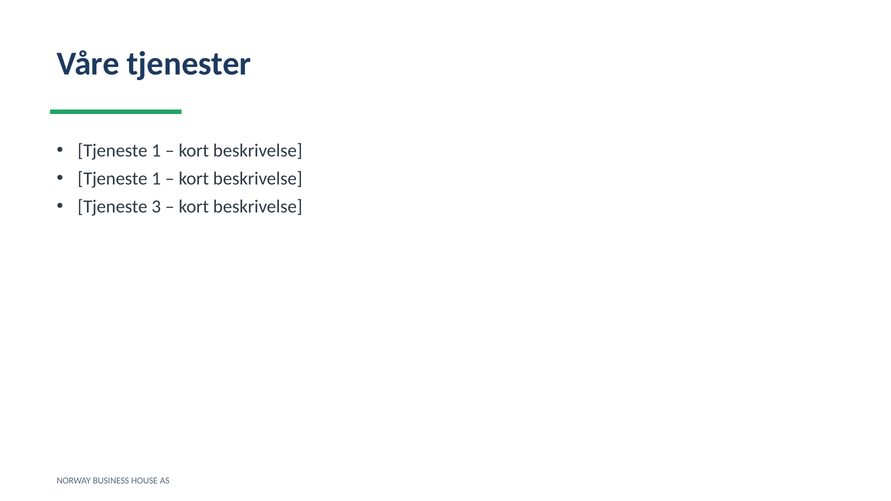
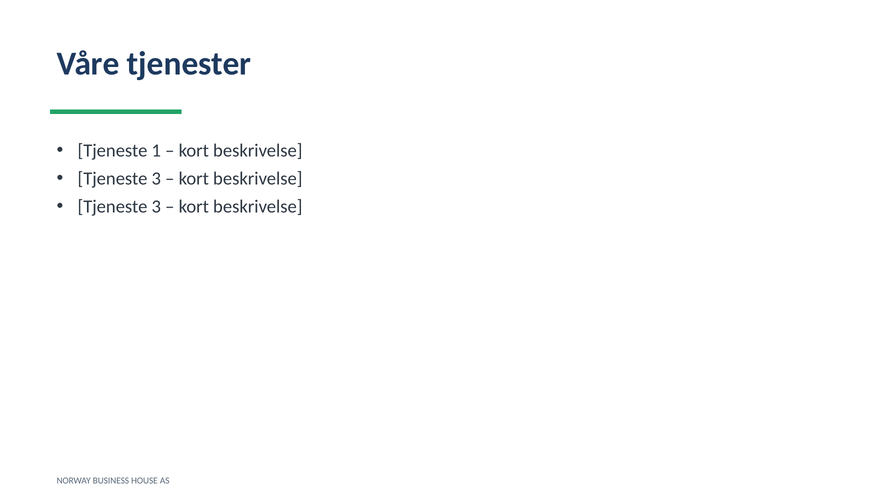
1 at (156, 179): 1 -> 3
